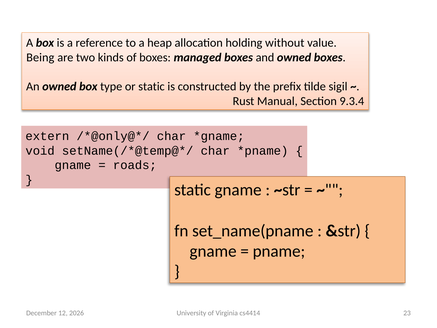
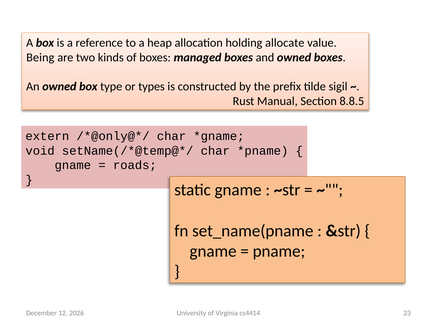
without: without -> allocate
or static: static -> types
9.3.4: 9.3.4 -> 8.8.5
